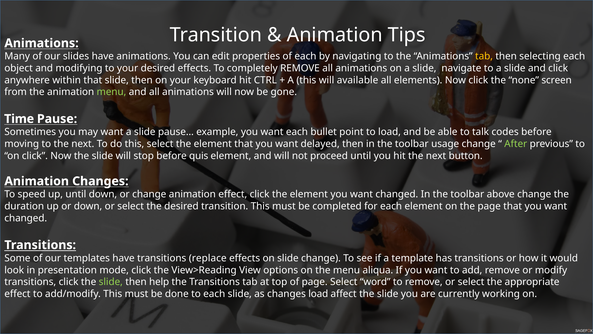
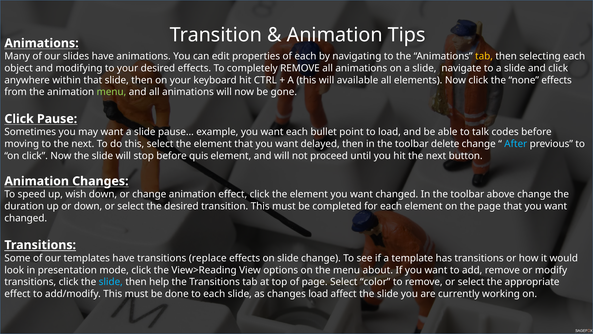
none screen: screen -> effects
Time at (19, 119): Time -> Click
usage: usage -> delete
After colour: light green -> light blue
up until: until -> wish
aliqua: aliqua -> about
slide at (111, 282) colour: light green -> light blue
word: word -> color
